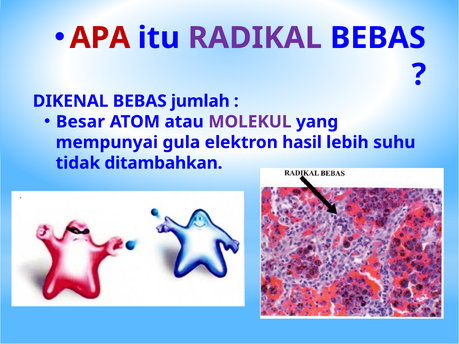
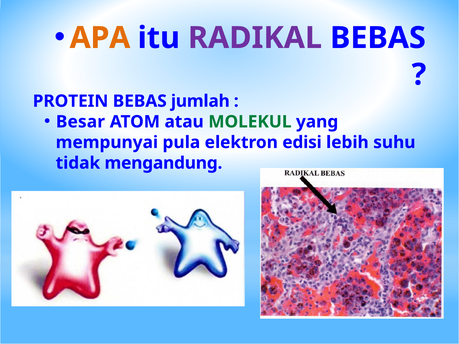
APA colour: red -> orange
DIKENAL: DIKENAL -> PROTEIN
MOLEKUL colour: purple -> green
gula: gula -> pula
hasil: hasil -> edisi
ditambahkan: ditambahkan -> mengandung
